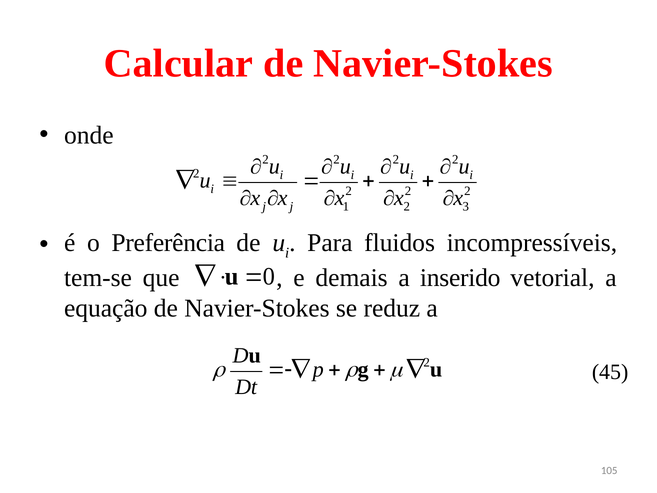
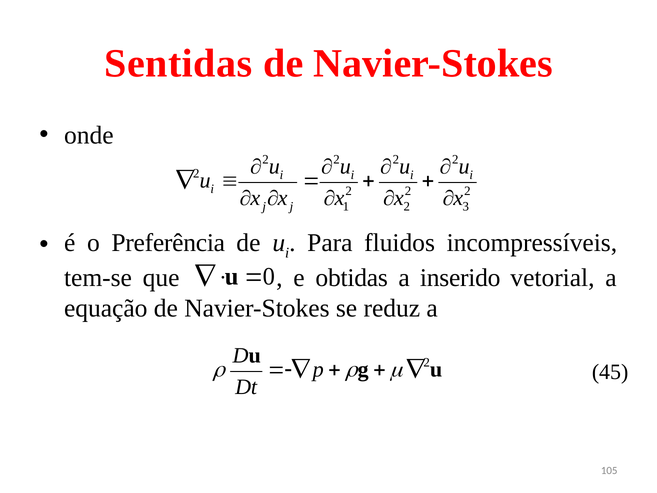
Calcular: Calcular -> Sentidas
demais: demais -> obtidas
